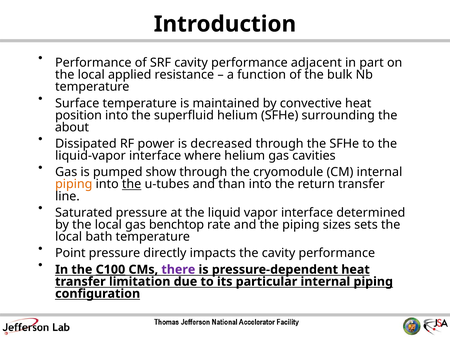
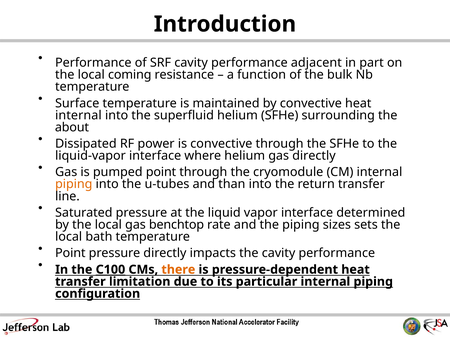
applied: applied -> coming
position at (79, 115): position -> internal
is decreased: decreased -> convective
gas cavities: cavities -> directly
pumped show: show -> point
the at (132, 184) underline: present -> none
there colour: purple -> orange
